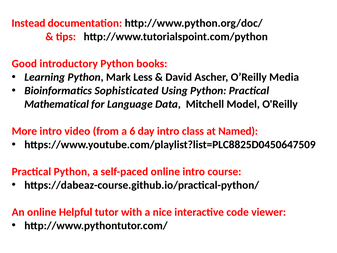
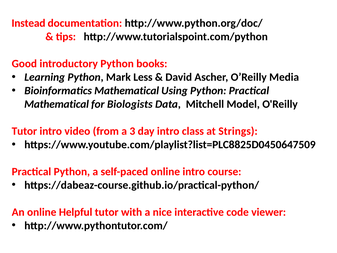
Bioinformatics Sophisticated: Sophisticated -> Mathematical
Language: Language -> Biologists
More at (24, 131): More -> Tutor
6: 6 -> 3
Named: Named -> Strings
